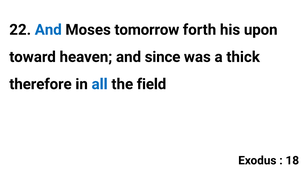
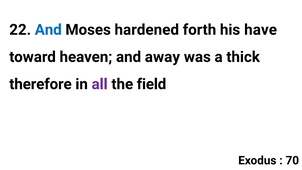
tomorrow: tomorrow -> hardened
upon: upon -> have
since: since -> away
all colour: blue -> purple
18: 18 -> 70
